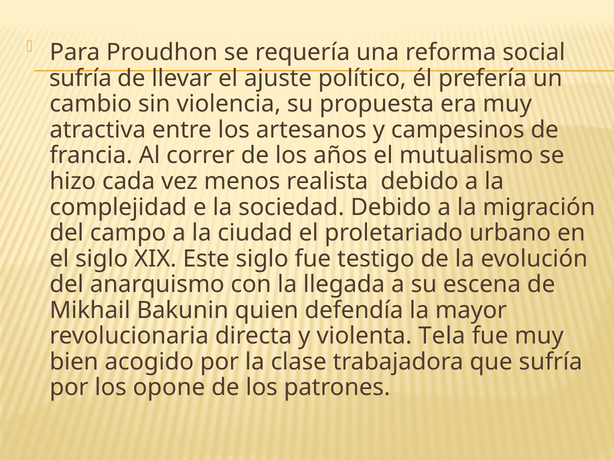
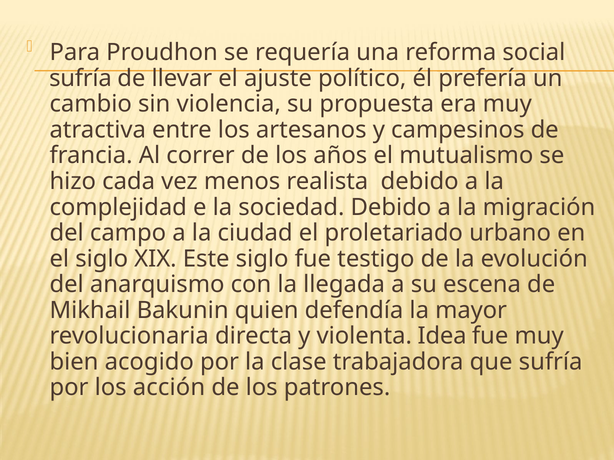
Tela: Tela -> Idea
opone: opone -> acción
